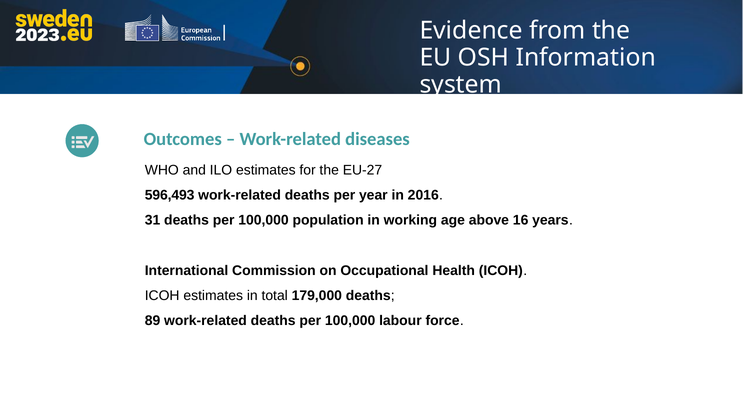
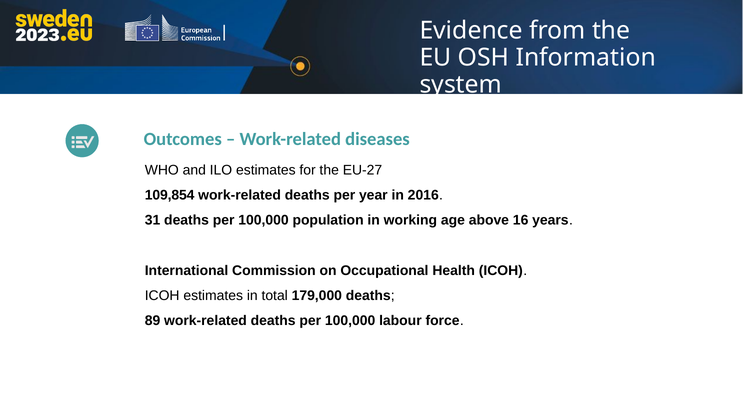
596,493: 596,493 -> 109,854
